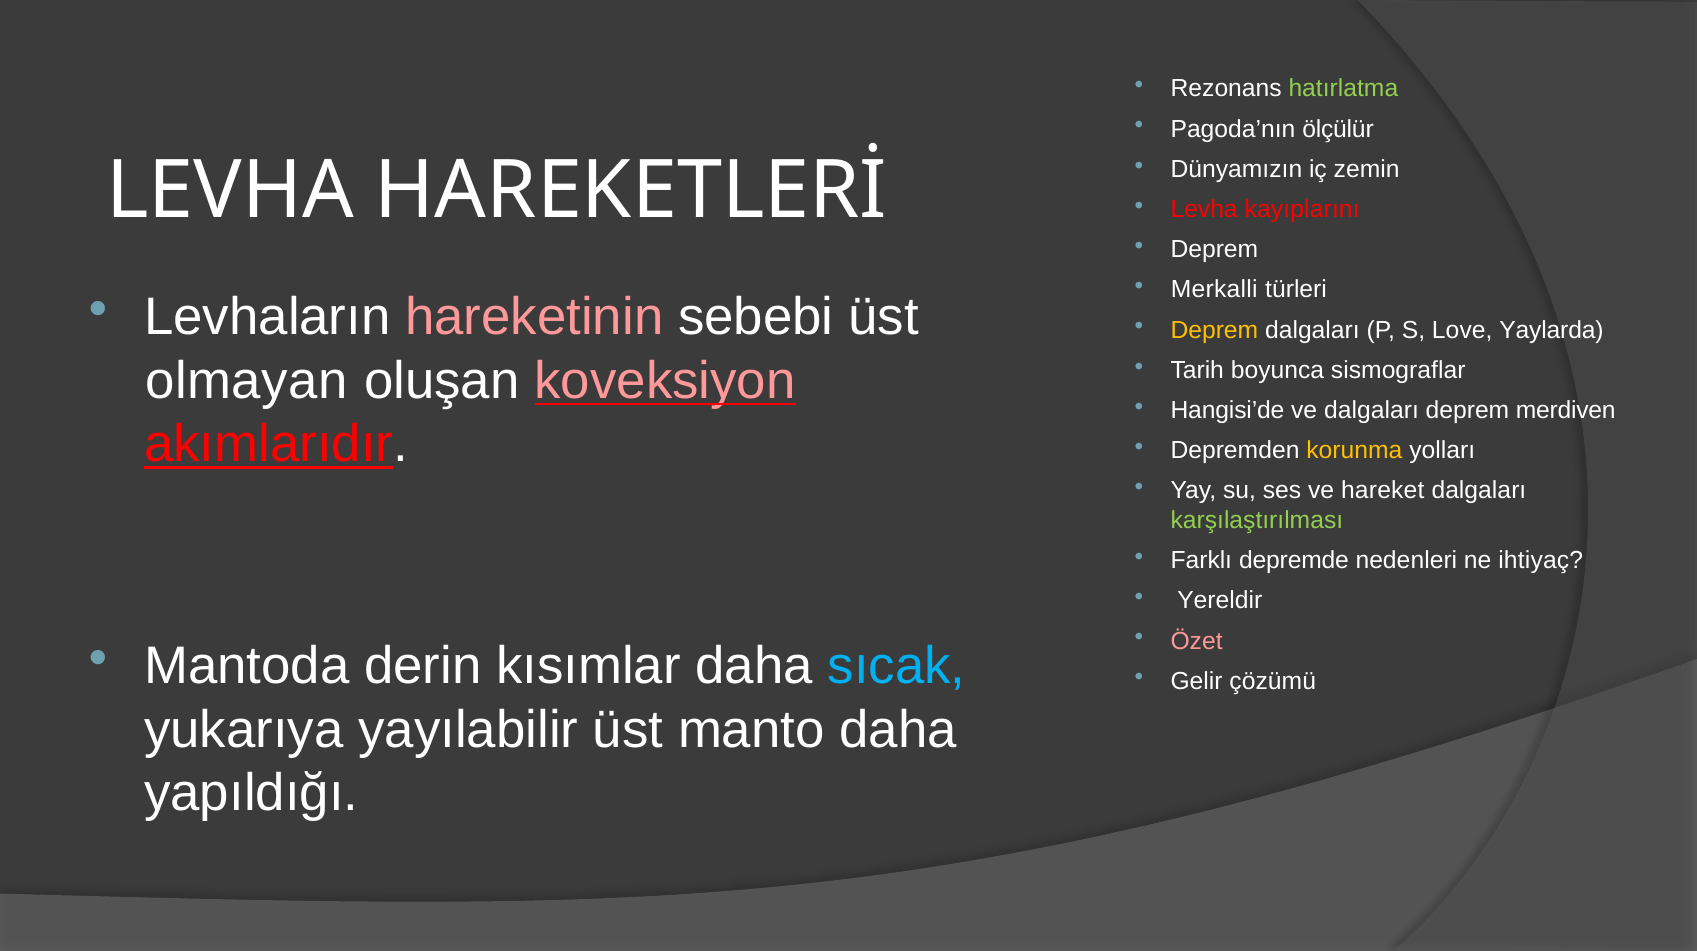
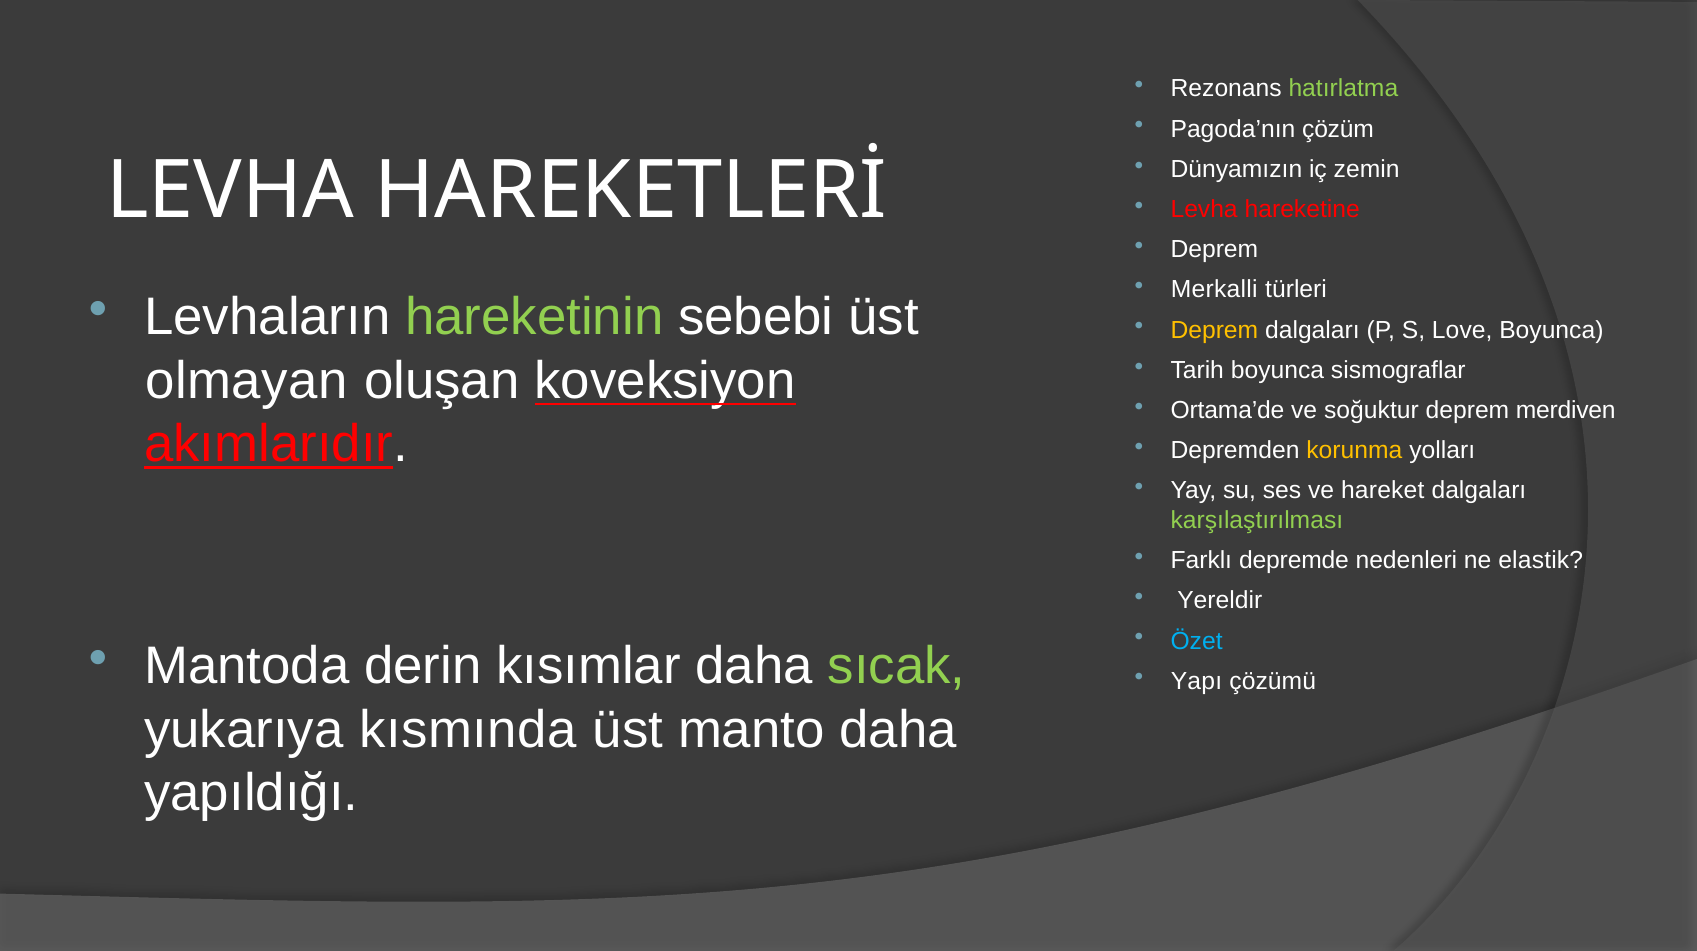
ölçülür: ölçülür -> çözüm
kayıplarını: kayıplarını -> hareketine
hareketinin colour: pink -> light green
Love Yaylarda: Yaylarda -> Boyunca
koveksiyon colour: pink -> white
Hangisi’de: Hangisi’de -> Ortama’de
ve dalgaları: dalgaları -> soğuktur
ihtiyaç: ihtiyaç -> elastik
Özet colour: pink -> light blue
sıcak colour: light blue -> light green
Gelir: Gelir -> Yapı
yayılabilir: yayılabilir -> kısmında
